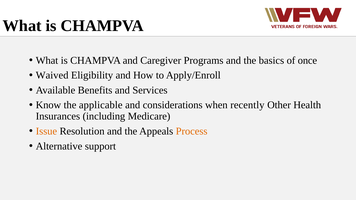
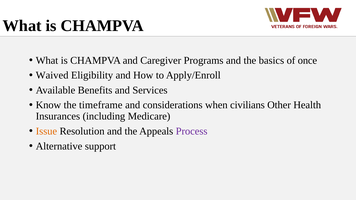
applicable: applicable -> timeframe
recently: recently -> civilians
Process colour: orange -> purple
